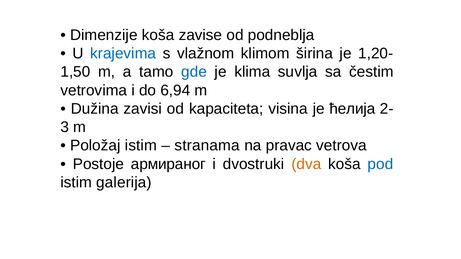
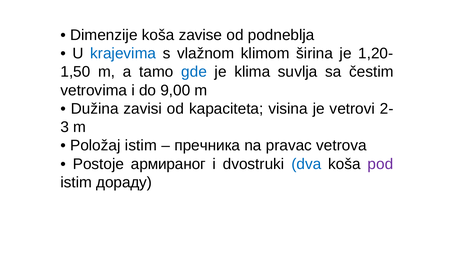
6,94: 6,94 -> 9,00
ћелија: ћелија -> vetrovi
stranama: stranama -> пречника
dva colour: orange -> blue
pod colour: blue -> purple
galerija: galerija -> дораду
